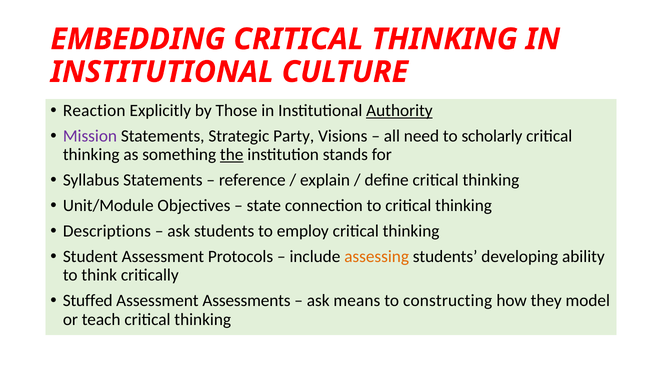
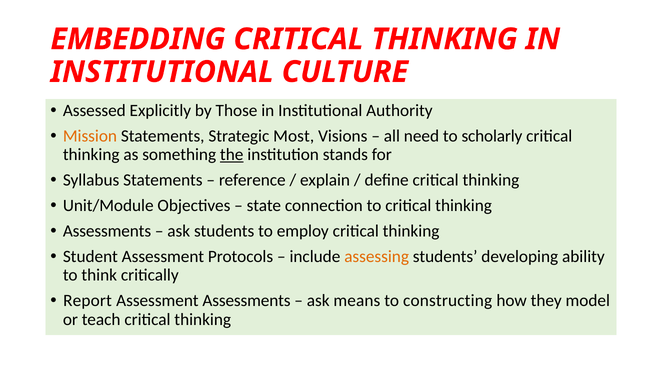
Reaction: Reaction -> Assessed
Authority underline: present -> none
Mission colour: purple -> orange
Party: Party -> Most
Descriptions at (107, 231): Descriptions -> Assessments
Stuffed: Stuffed -> Report
